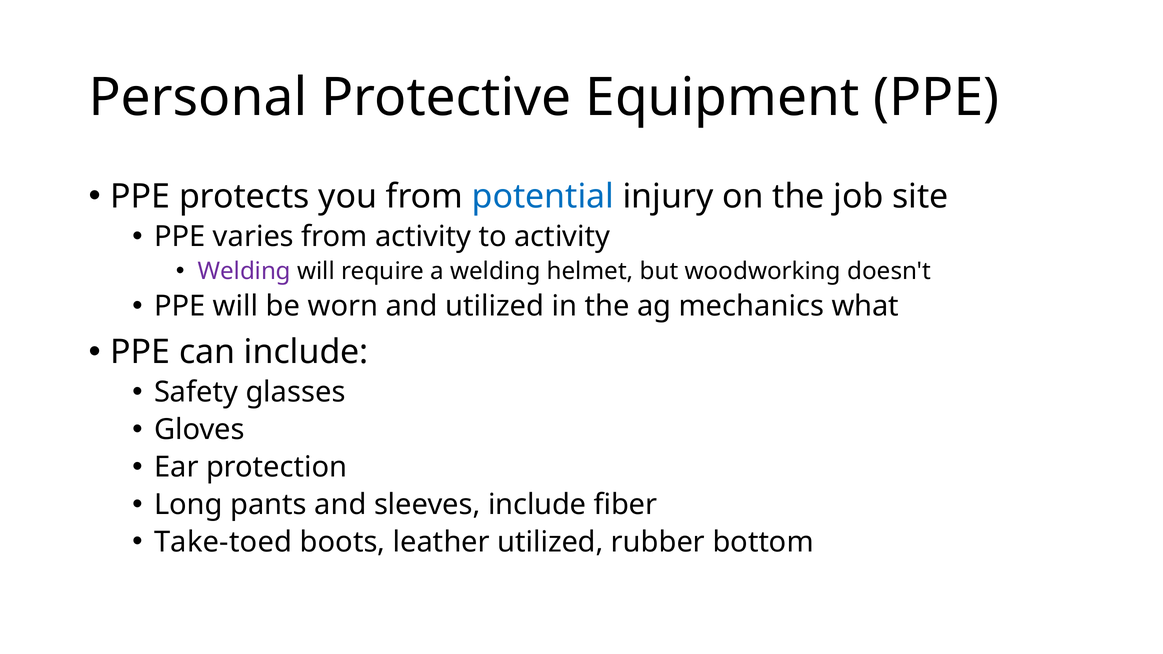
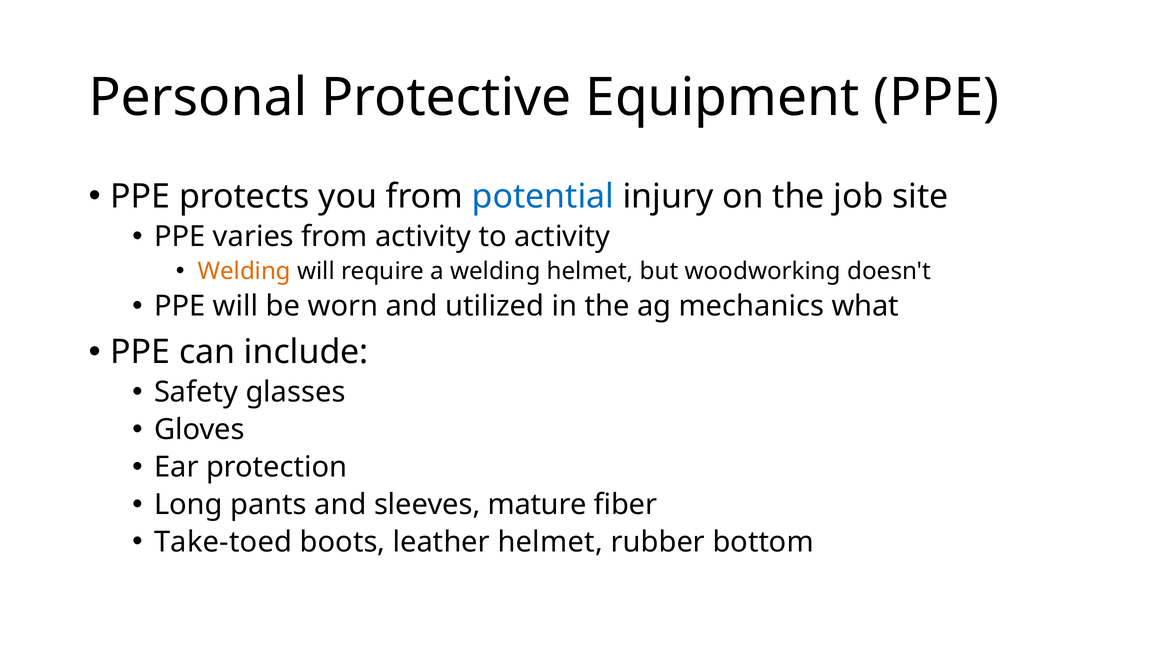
Welding at (244, 272) colour: purple -> orange
sleeves include: include -> mature
leather utilized: utilized -> helmet
